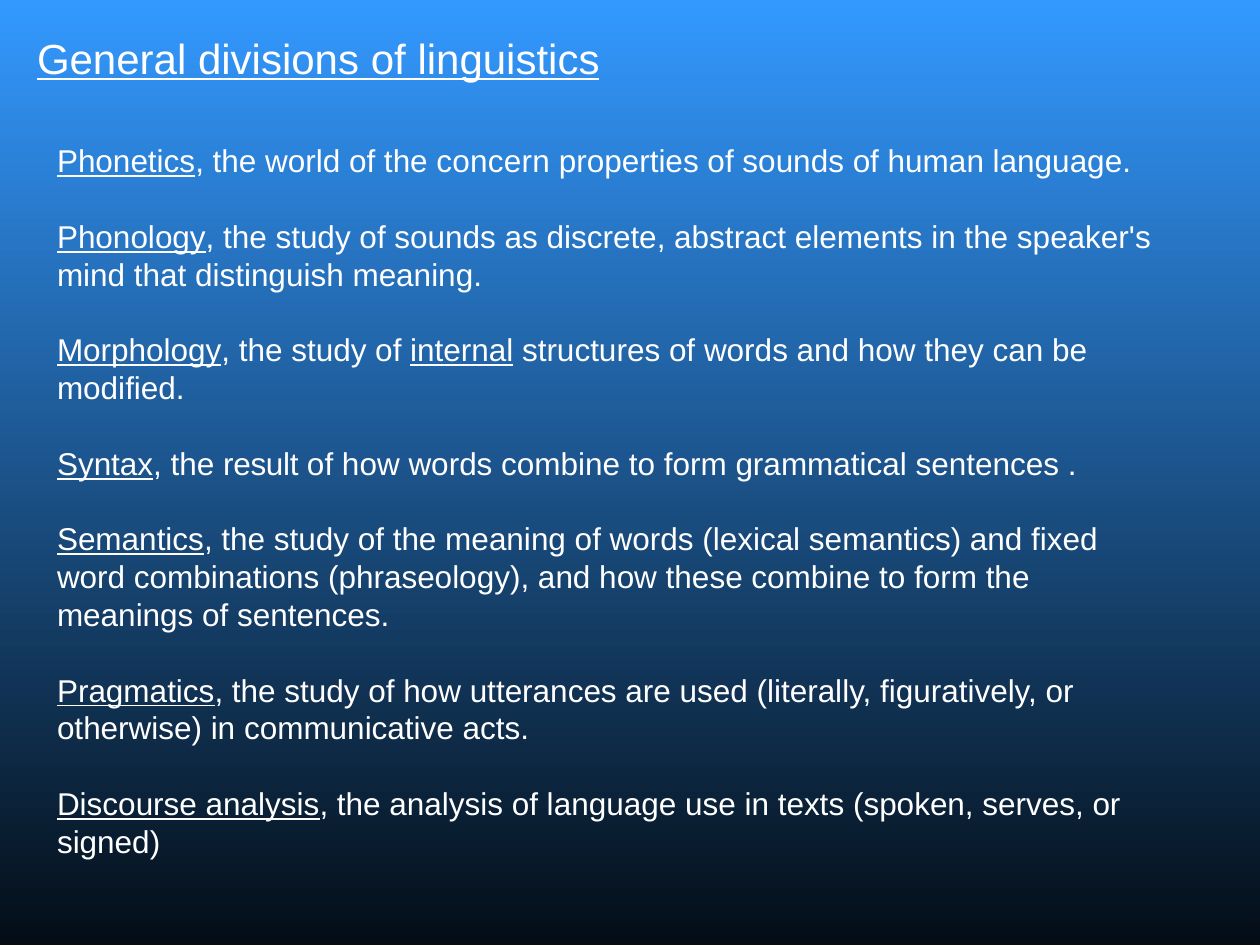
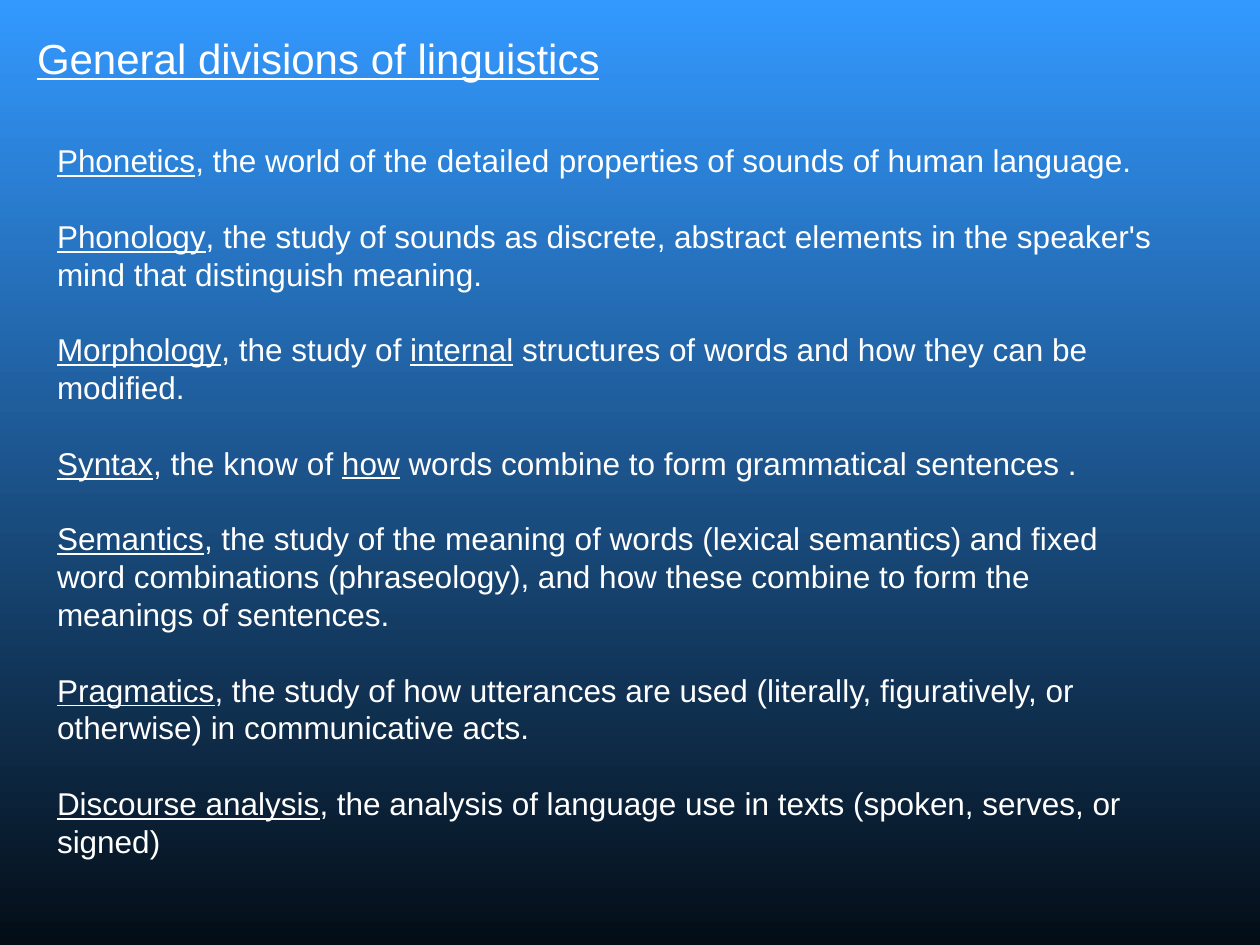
concern: concern -> detailed
result: result -> know
how at (371, 465) underline: none -> present
